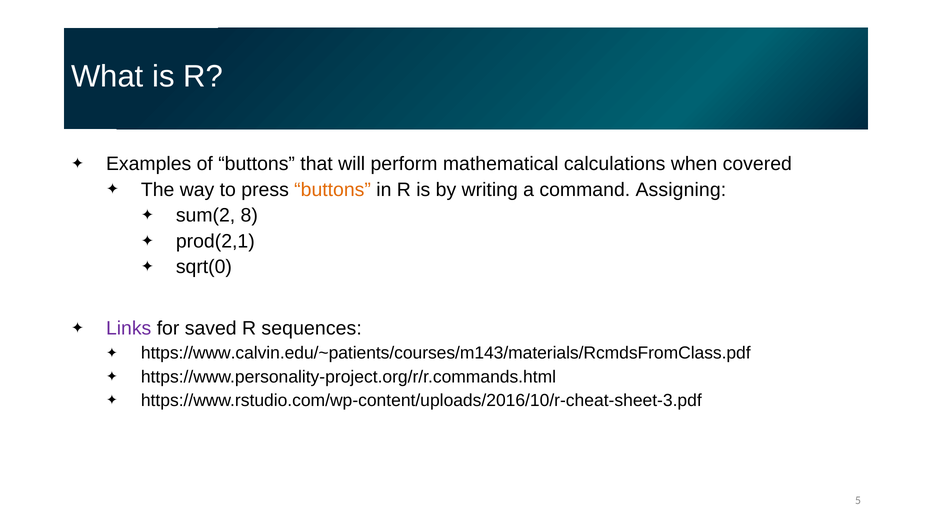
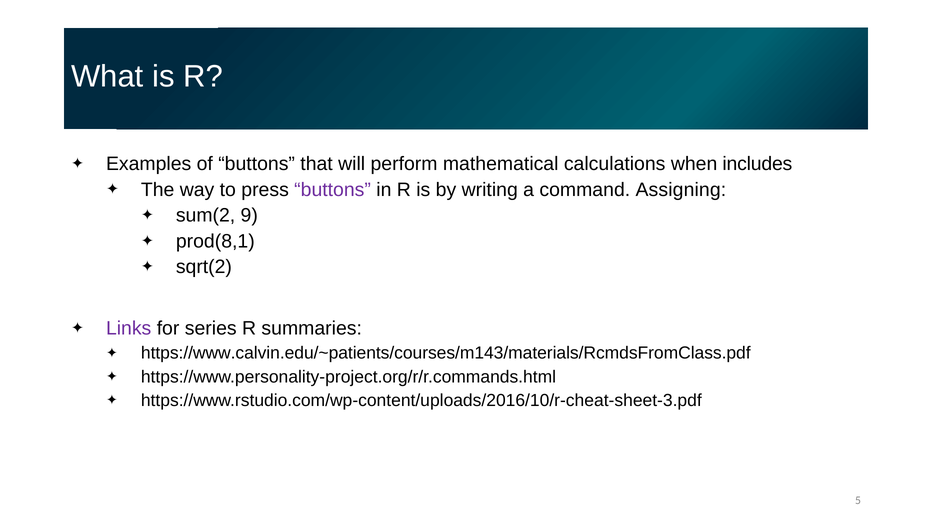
covered: covered -> includes
buttons at (333, 190) colour: orange -> purple
8: 8 -> 9
prod(2,1: prod(2,1 -> prod(8,1
sqrt(0: sqrt(0 -> sqrt(2
saved: saved -> series
sequences: sequences -> summaries
